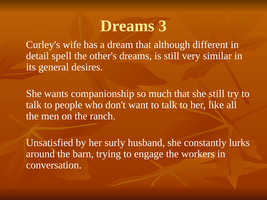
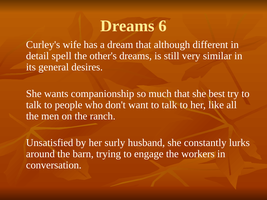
3: 3 -> 6
she still: still -> best
